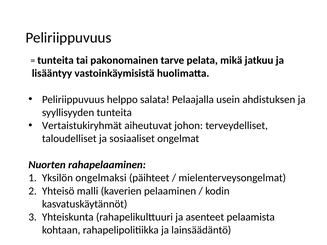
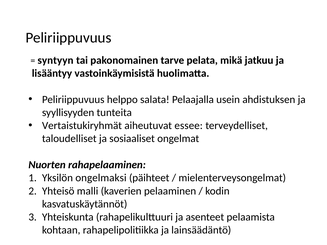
tunteita at (56, 60): tunteita -> syntyyn
johon: johon -> essee
